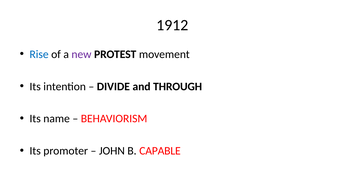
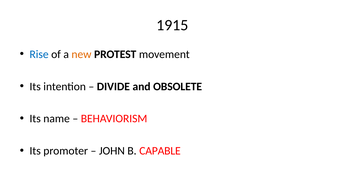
1912: 1912 -> 1915
new colour: purple -> orange
THROUGH: THROUGH -> OBSOLETE
